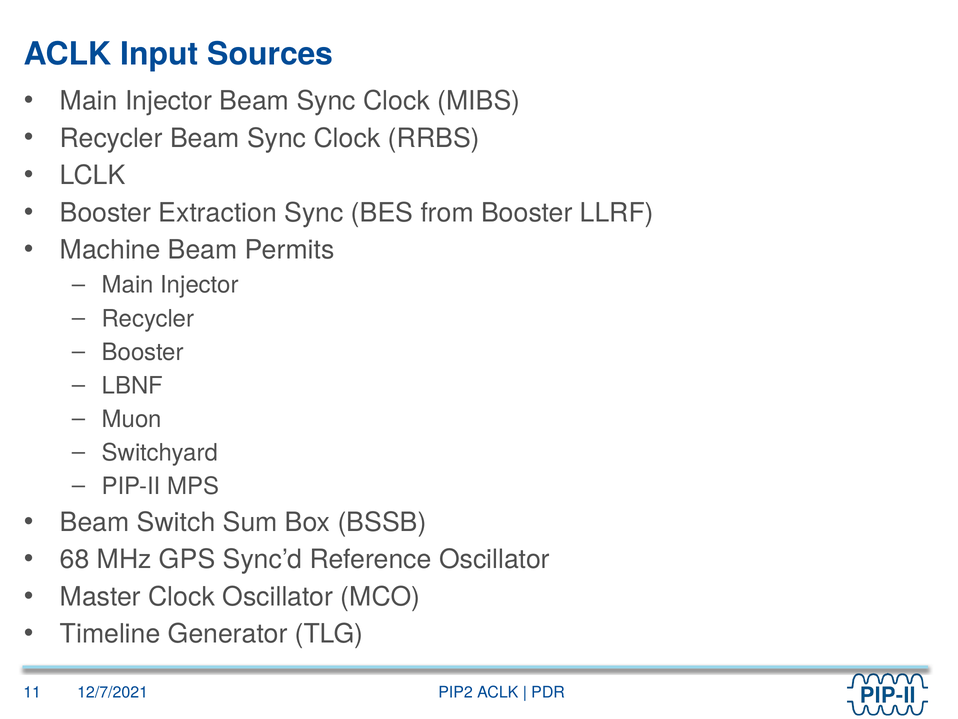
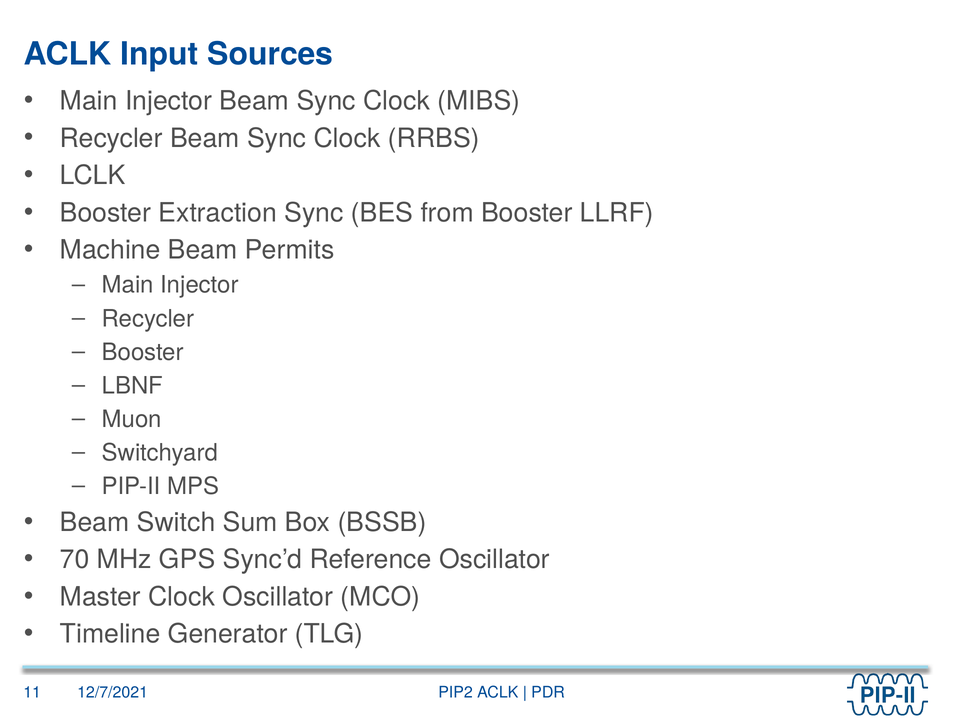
68: 68 -> 70
